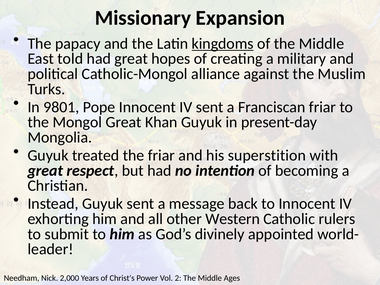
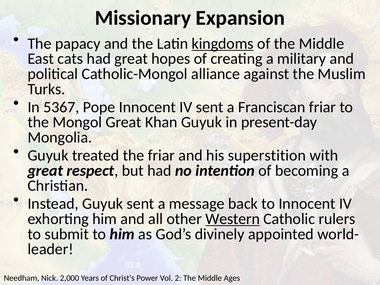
told: told -> cats
9801: 9801 -> 5367
Western underline: none -> present
